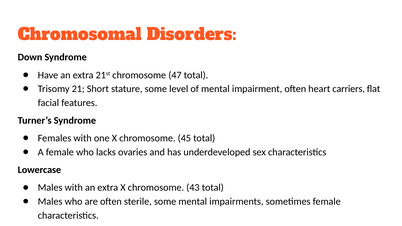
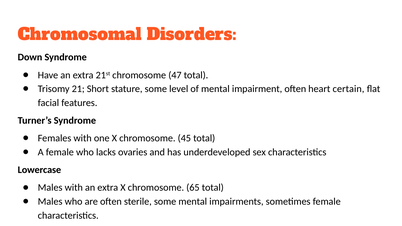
carriers: carriers -> certain
43: 43 -> 65
